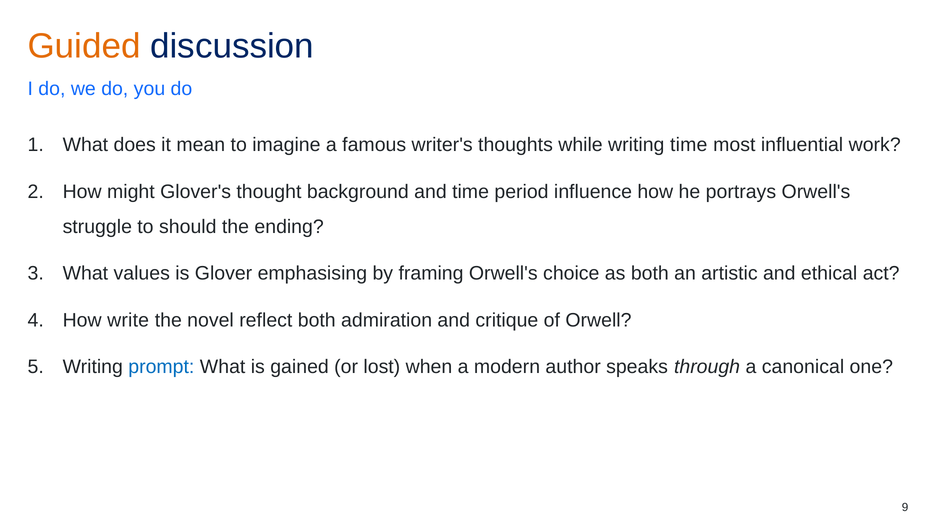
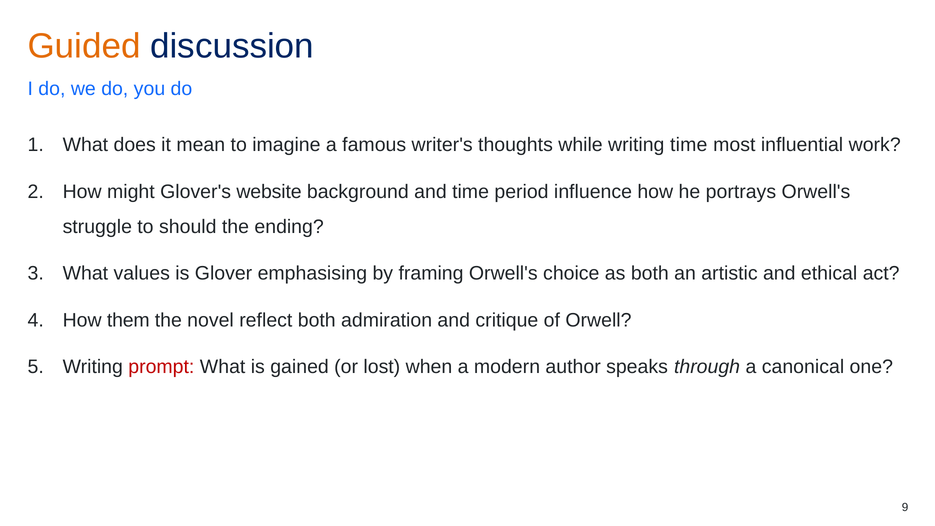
thought: thought -> website
write: write -> them
prompt colour: blue -> red
